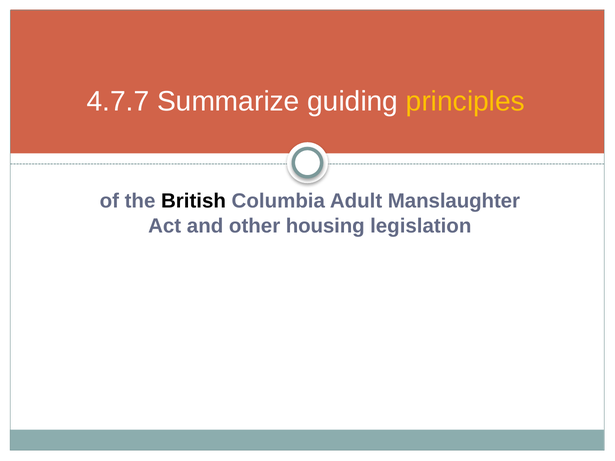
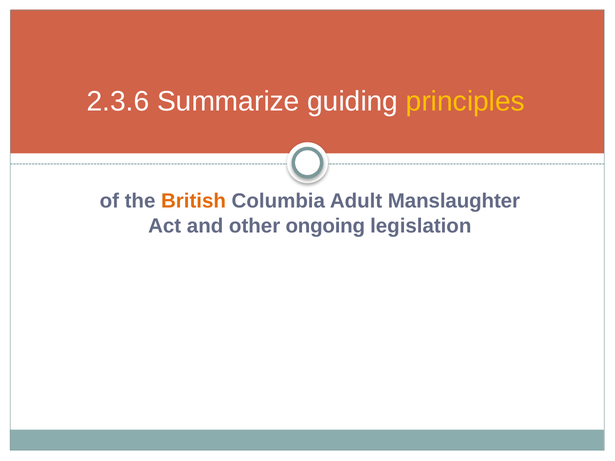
4.7.7: 4.7.7 -> 2.3.6
British colour: black -> orange
housing: housing -> ongoing
